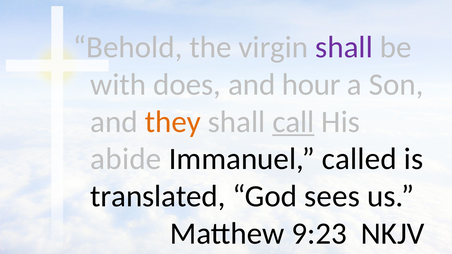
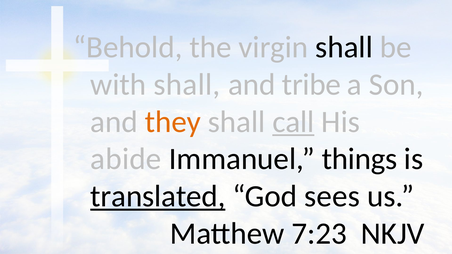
shall at (344, 47) colour: purple -> black
with does: does -> shall
hour: hour -> tribe
called: called -> things
translated underline: none -> present
9:23: 9:23 -> 7:23
